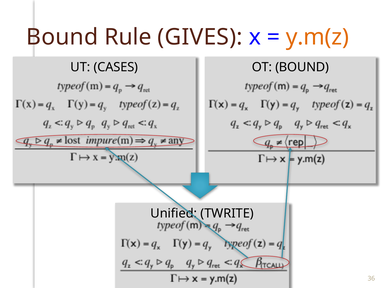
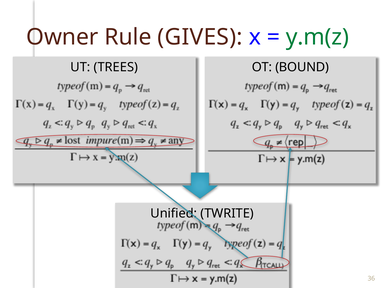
Bound at (62, 37): Bound -> Owner
y.m(z colour: orange -> green
CASES: CASES -> TREES
